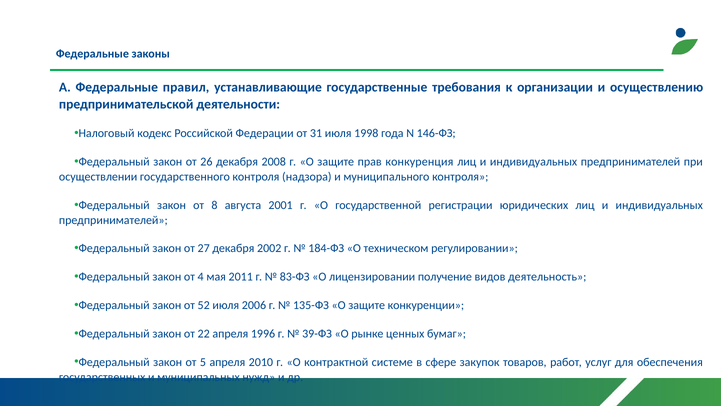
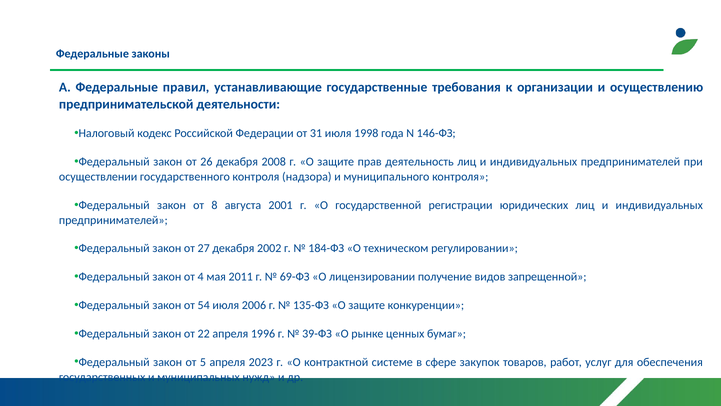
конкуренция: конкуренция -> деятельность
83-ФЗ: 83-ФЗ -> 69-ФЗ
деятельность: деятельность -> запрещенной
52: 52 -> 54
2010: 2010 -> 2023
